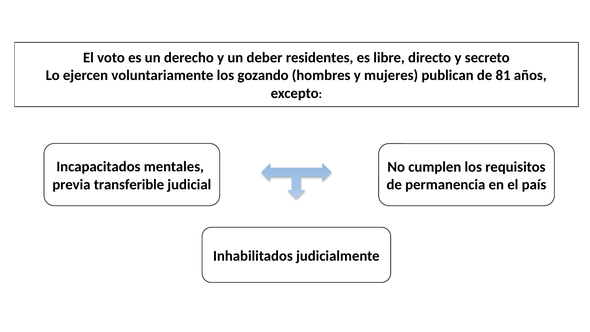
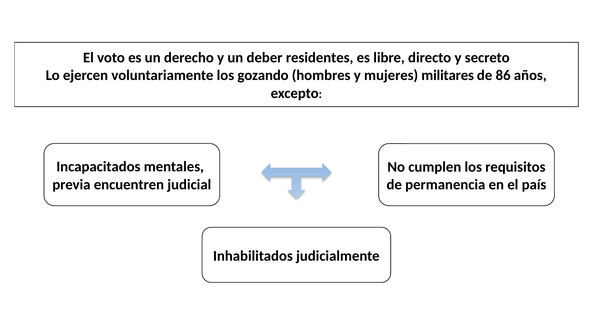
publican: publican -> militares
81: 81 -> 86
transferible: transferible -> encuentren
